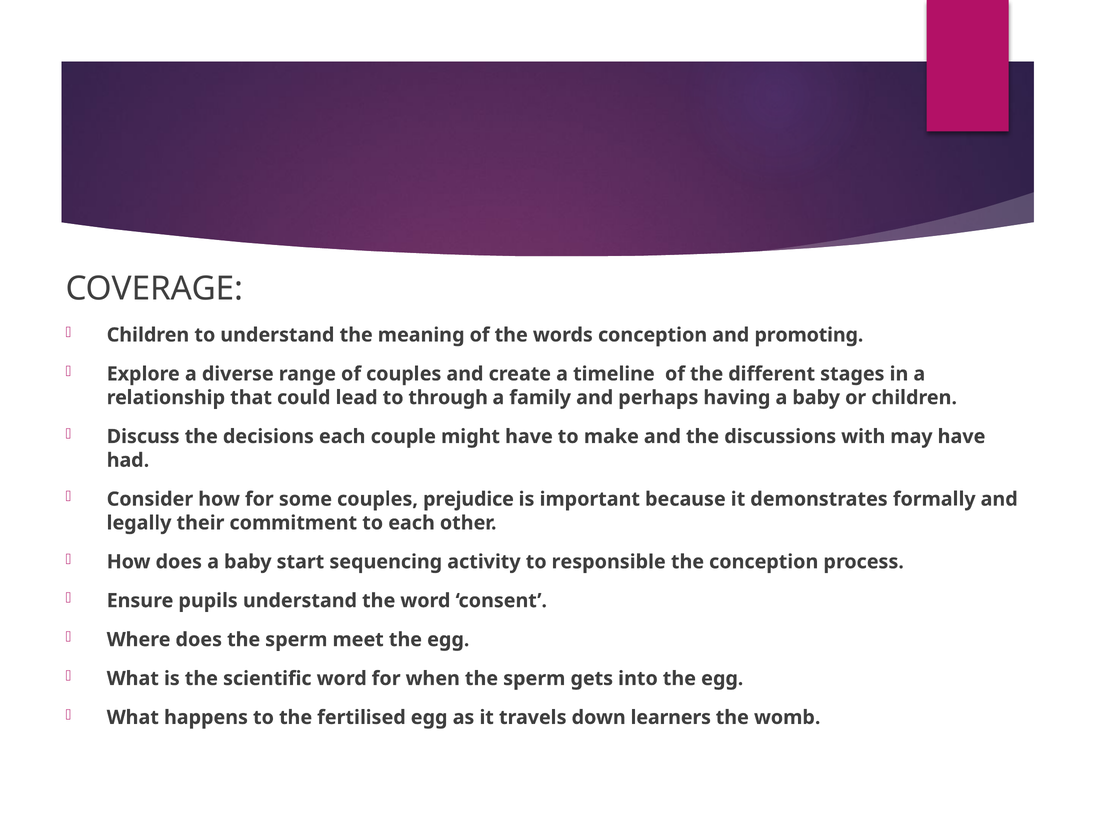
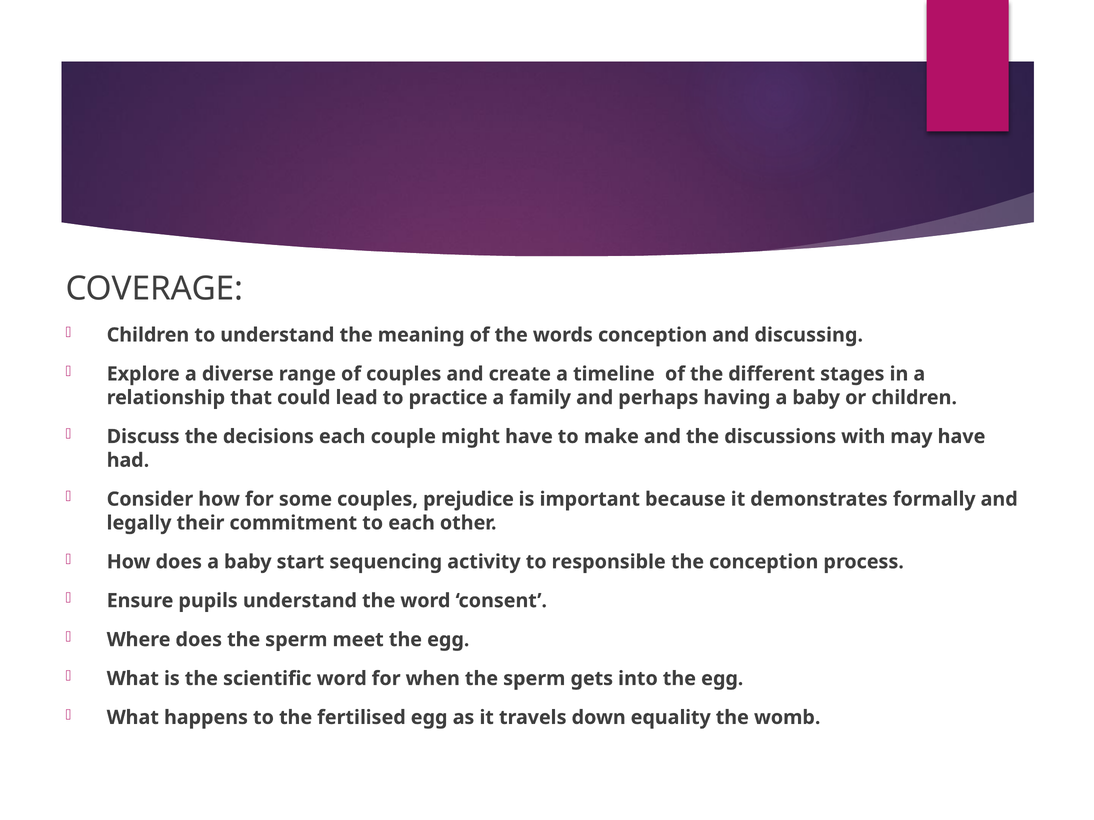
promoting: promoting -> discussing
through: through -> practice
learners: learners -> equality
